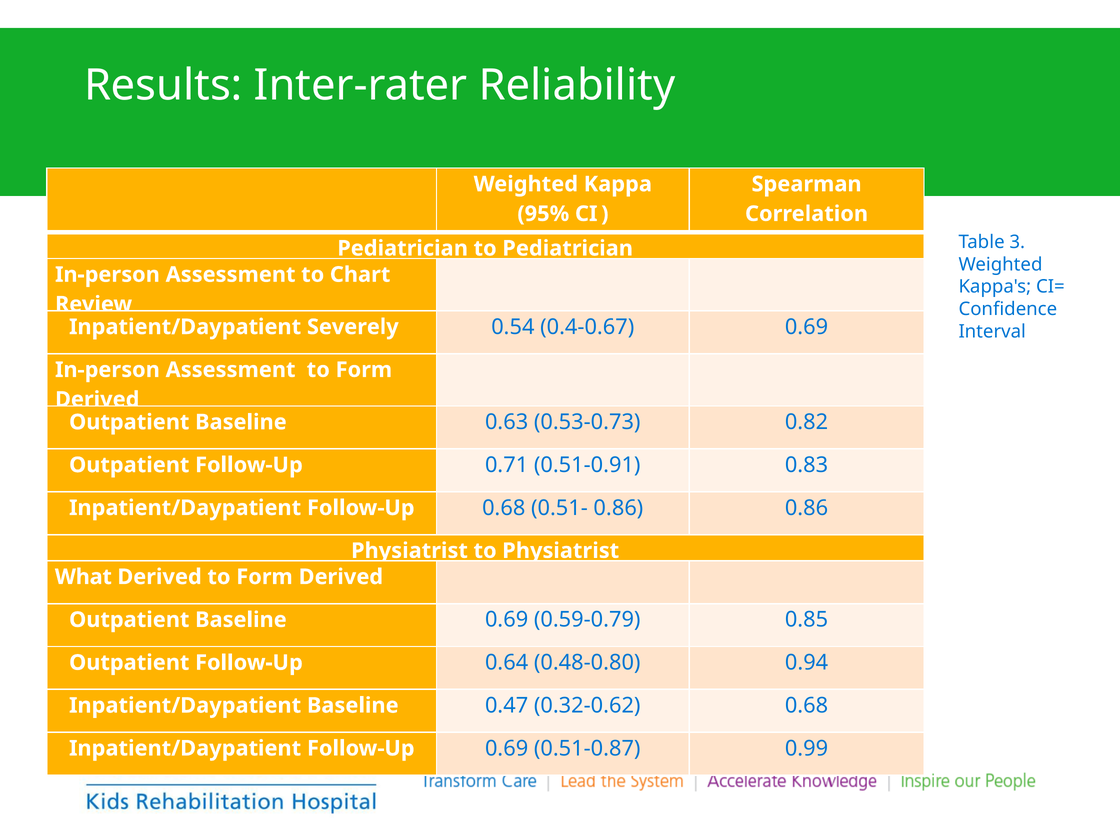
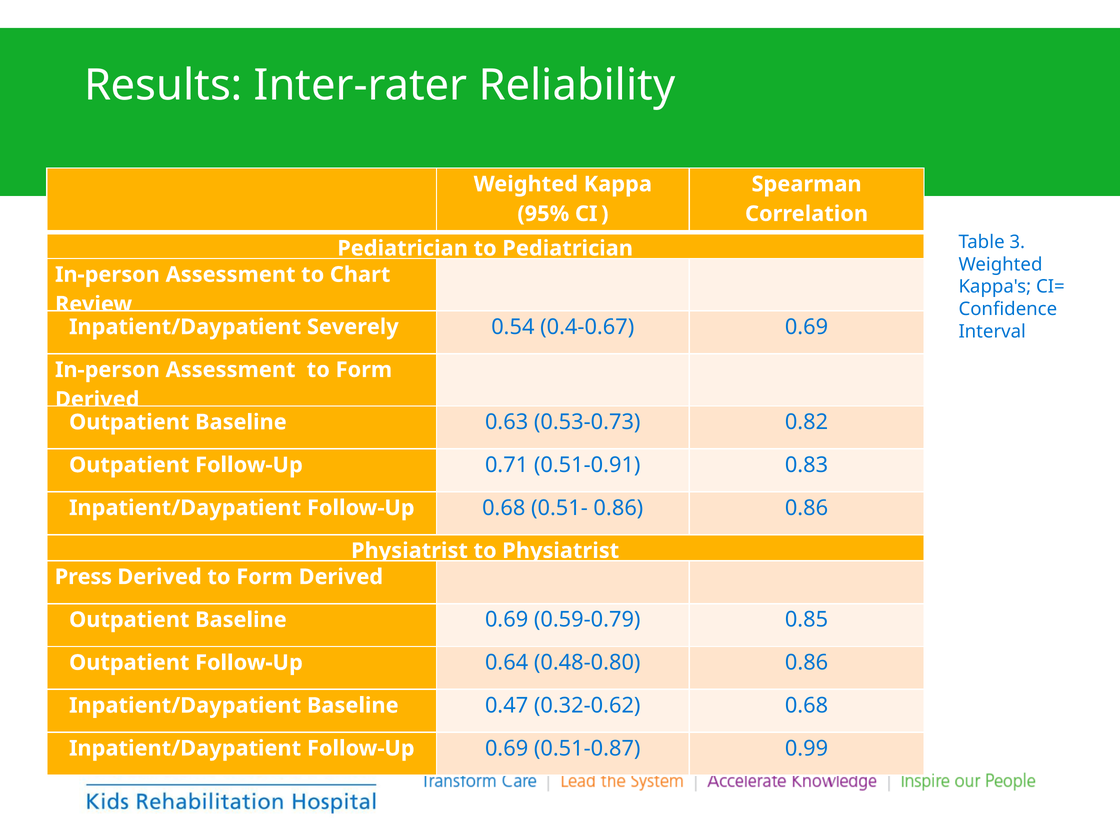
What: What -> Press
0.48-0.80 0.94: 0.94 -> 0.86
